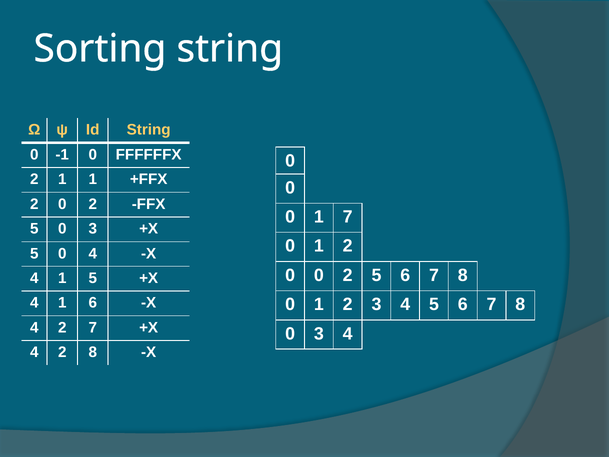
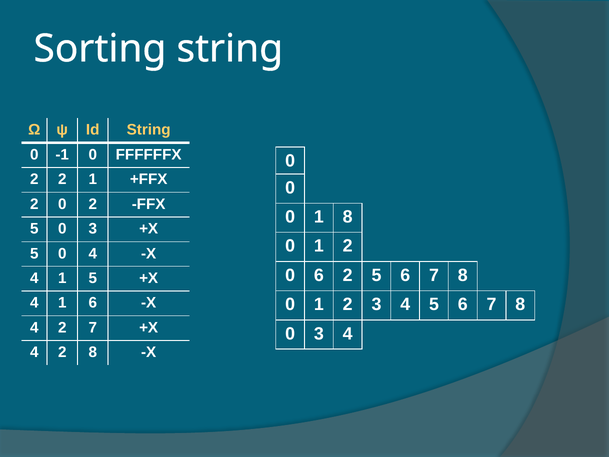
2 1: 1 -> 2
1 7: 7 -> 8
0 at (319, 275): 0 -> 6
